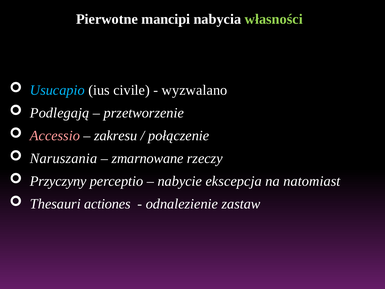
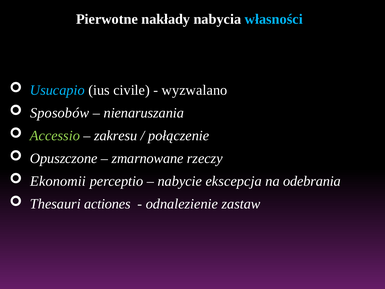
mancipi: mancipi -> nakłady
własności colour: light green -> light blue
Podlegają: Podlegają -> Sposobów
przetworzenie: przetworzenie -> nienaruszania
Accessio colour: pink -> light green
Naruszania: Naruszania -> Opuszczone
Przyczyny: Przyczyny -> Ekonomii
natomiast: natomiast -> odebrania
